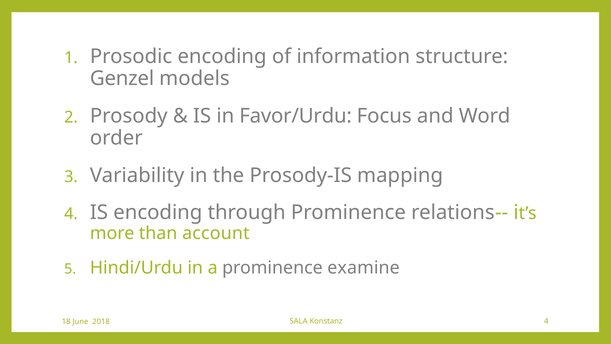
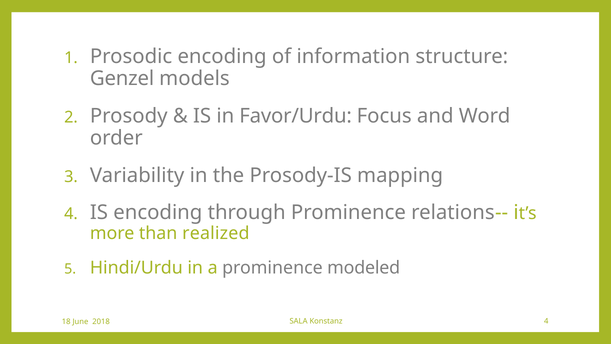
account: account -> realized
examine: examine -> modeled
